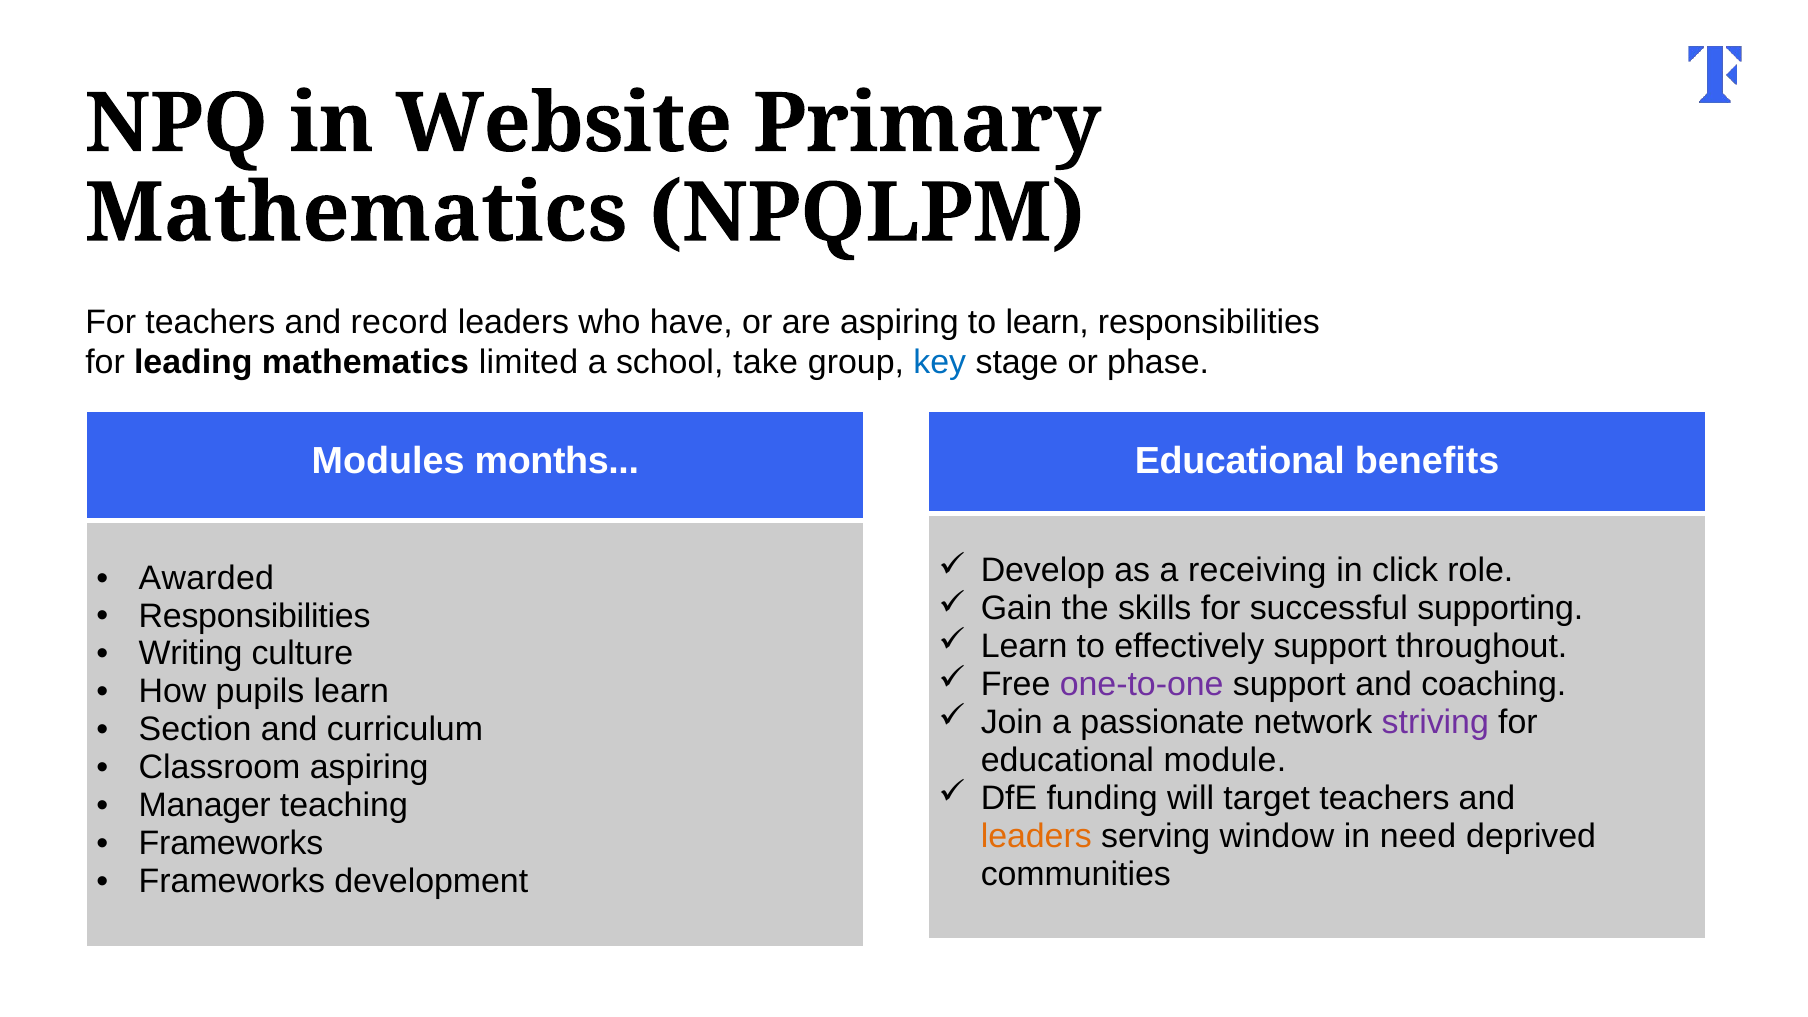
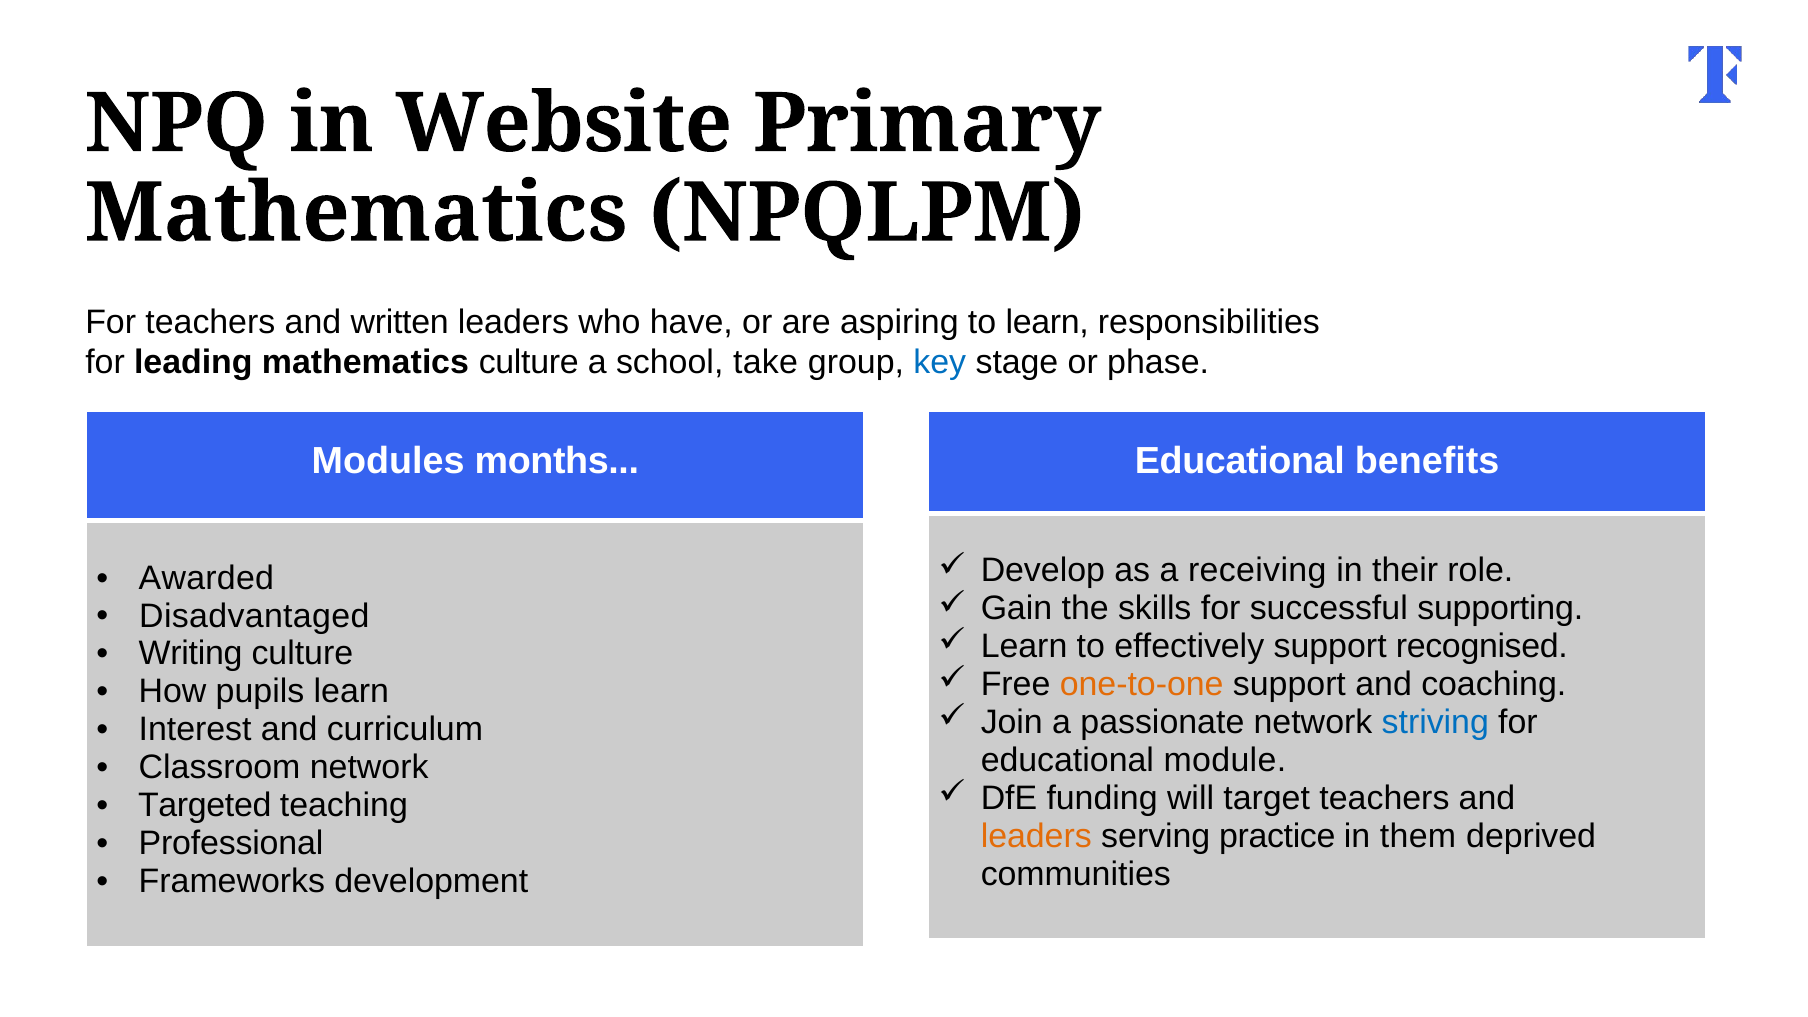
record: record -> written
mathematics limited: limited -> culture
click: click -> their
Responsibilities at (255, 616): Responsibilities -> Disadvantaged
throughout: throughout -> recognised
one-to-one colour: purple -> orange
striving colour: purple -> blue
Section: Section -> Interest
Classroom aspiring: aspiring -> network
Manager: Manager -> Targeted
window: window -> practice
need: need -> them
Frameworks at (231, 844): Frameworks -> Professional
